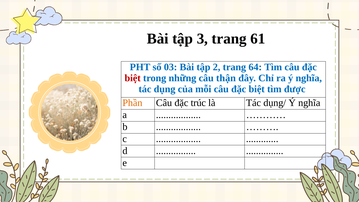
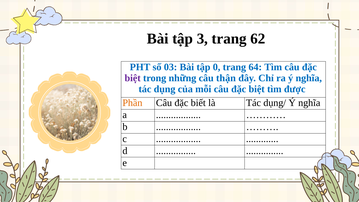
61: 61 -> 62
2: 2 -> 0
biệt at (133, 78) colour: red -> purple
trúc: trúc -> biết
